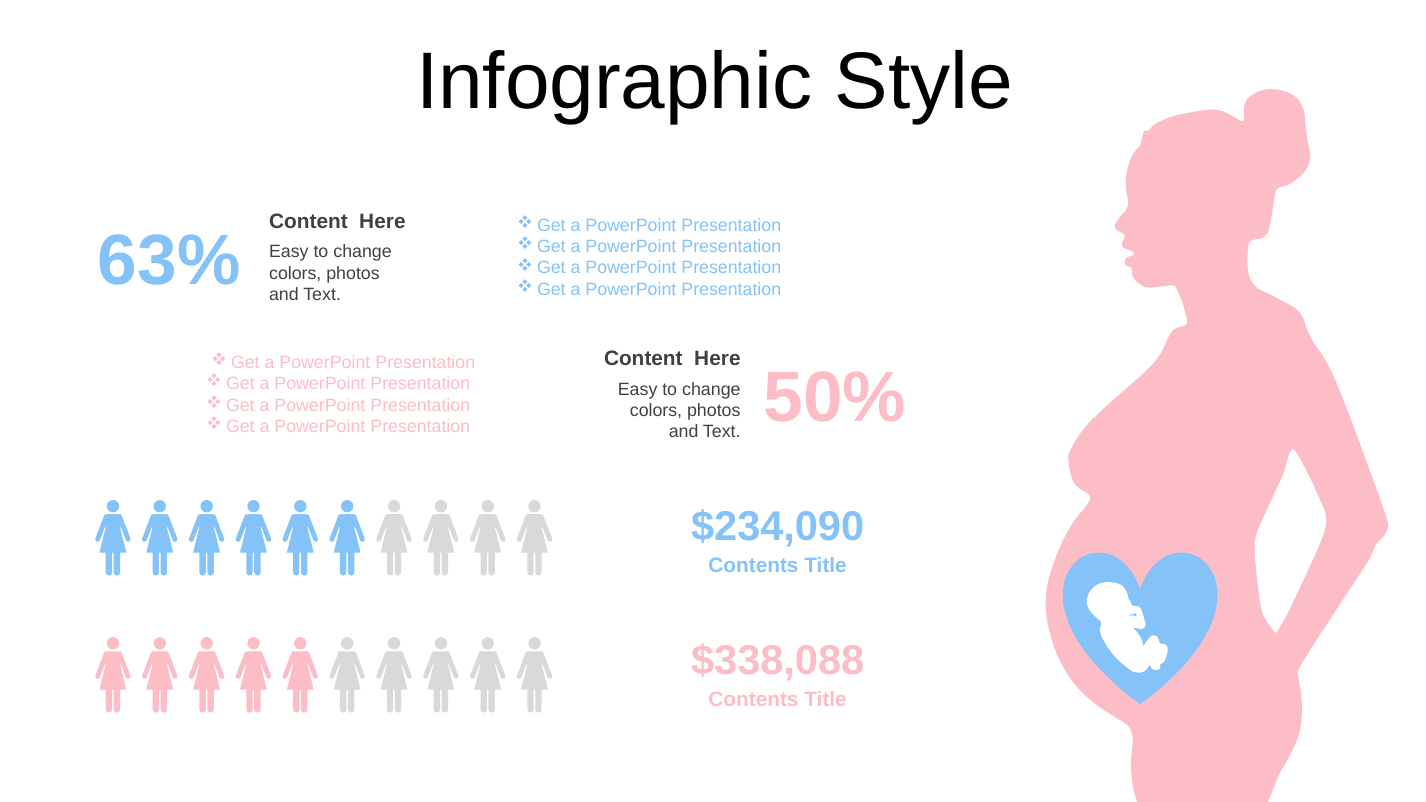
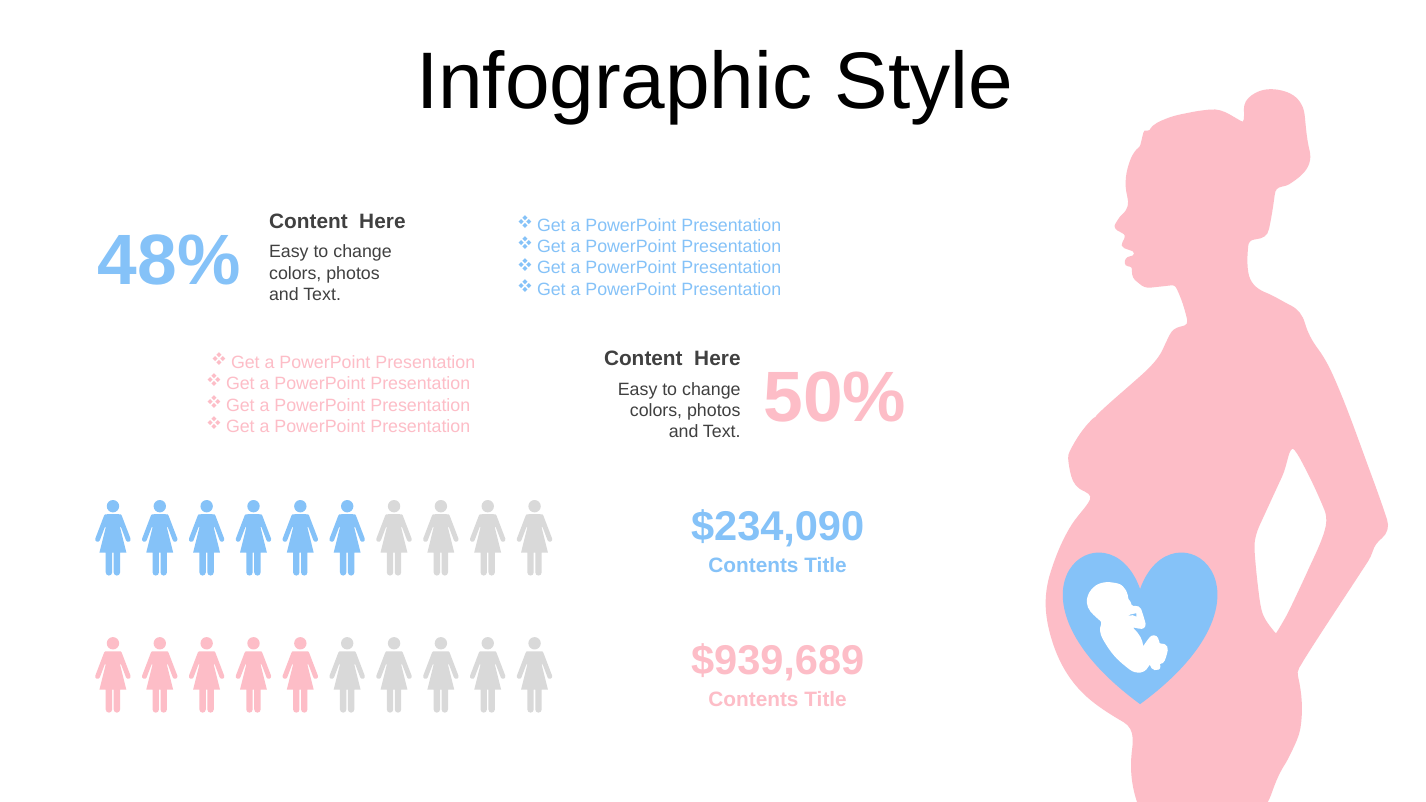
63%: 63% -> 48%
$338,088: $338,088 -> $939,689
